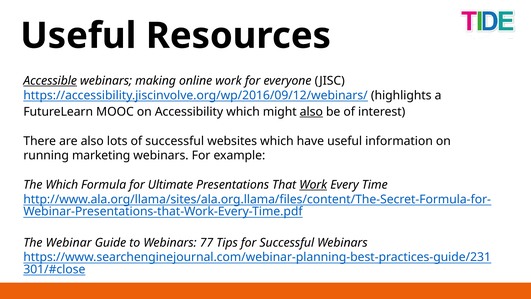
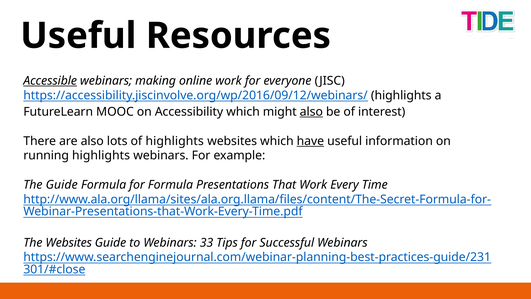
of successful: successful -> highlights
have underline: none -> present
running marketing: marketing -> highlights
The Which: Which -> Guide
for Ultimate: Ultimate -> Formula
Work at (313, 185) underline: present -> none
The Webinar: Webinar -> Websites
77: 77 -> 33
